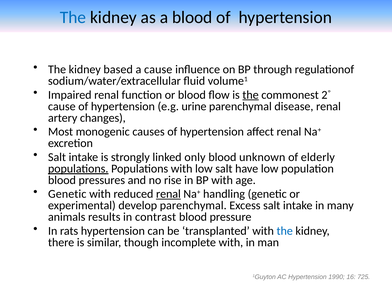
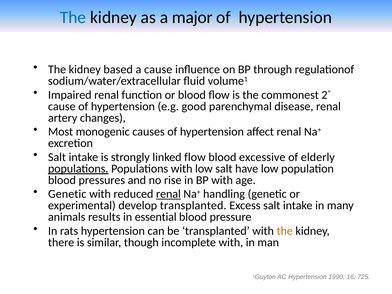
a blood: blood -> major
the at (251, 95) underline: present -> none
urine: urine -> good
linked only: only -> flow
unknown: unknown -> excessive
develop parenchymal: parenchymal -> transplanted
contrast: contrast -> essential
the at (285, 231) colour: blue -> orange
